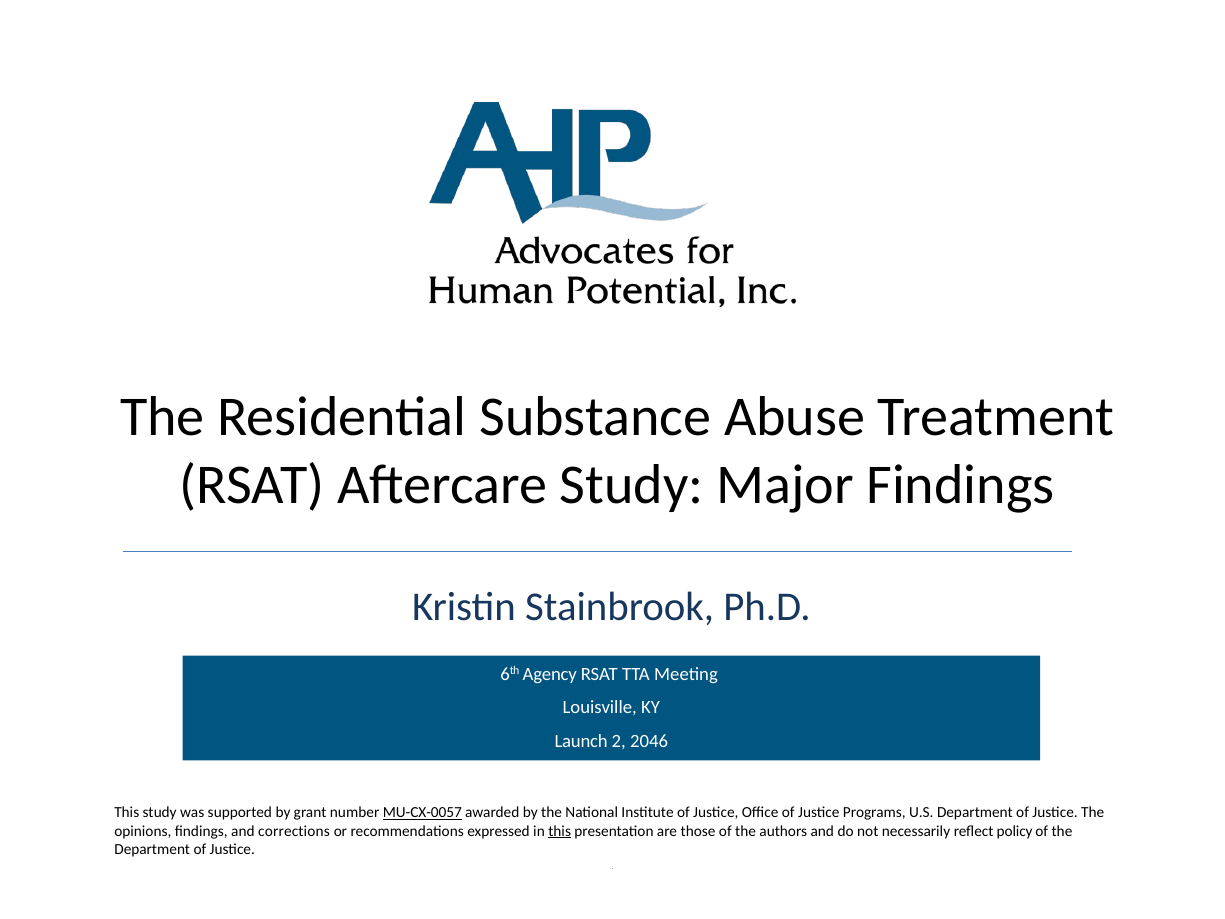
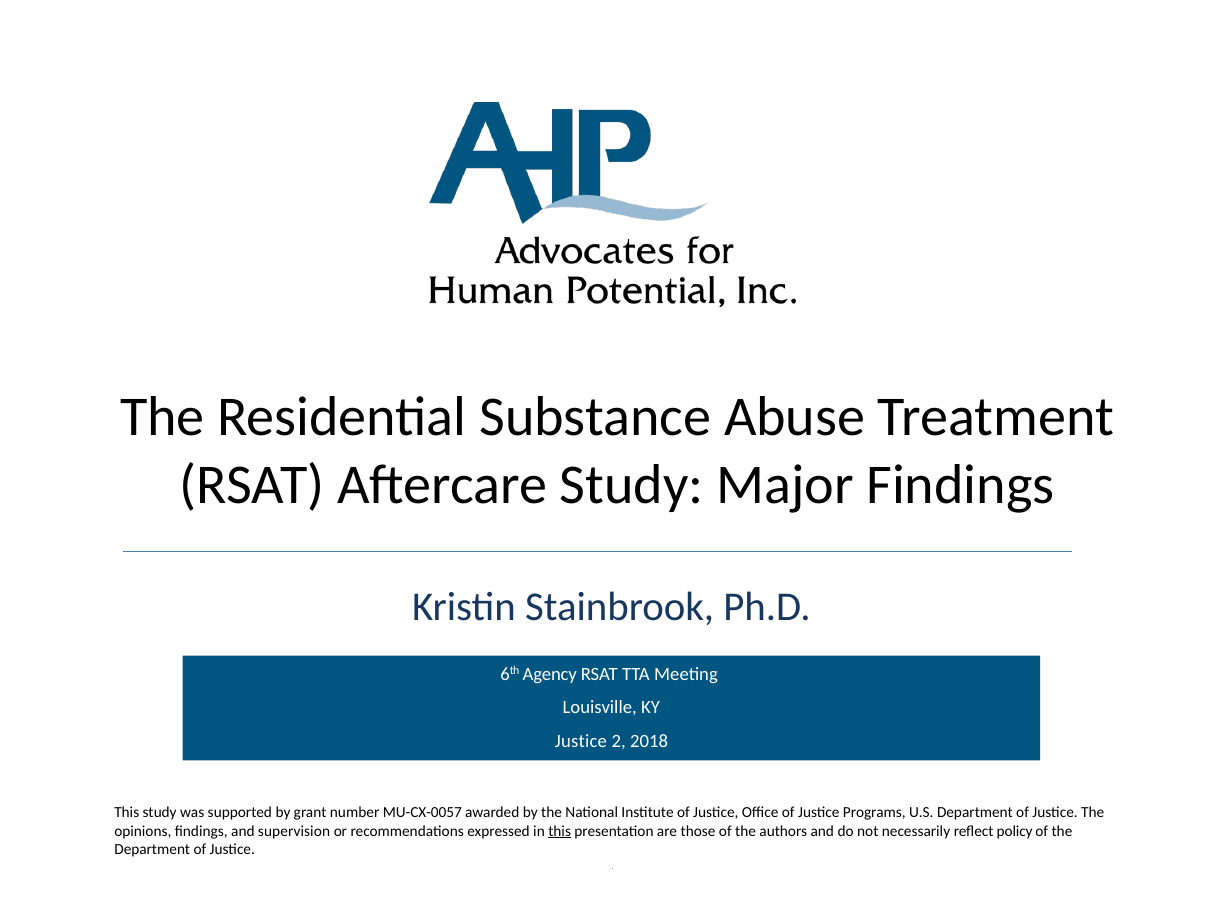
Launch at (581, 741): Launch -> Justice
2046: 2046 -> 2018
MU-CX-0057 underline: present -> none
corrections: corrections -> supervision
